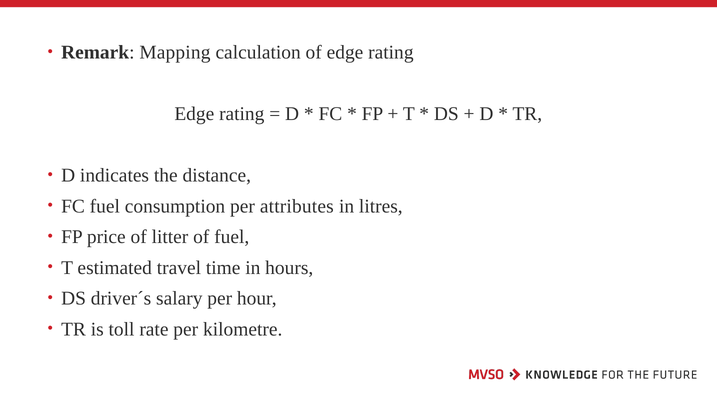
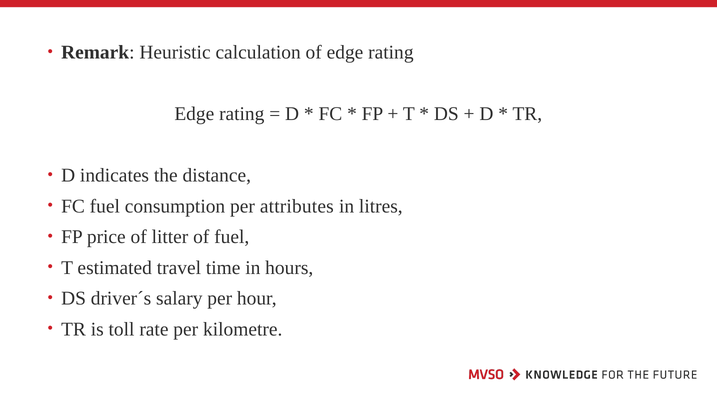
Mapping: Mapping -> Heuristic
